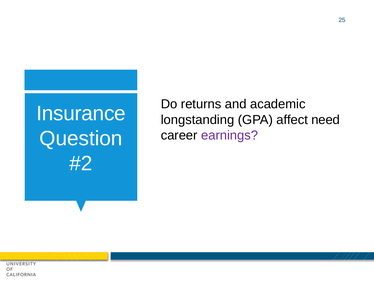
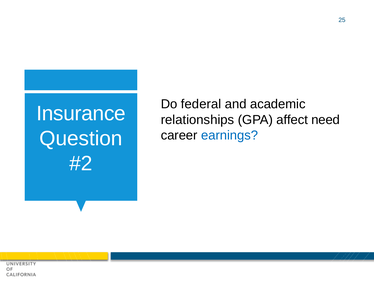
returns: returns -> federal
longstanding: longstanding -> relationships
earnings colour: purple -> blue
